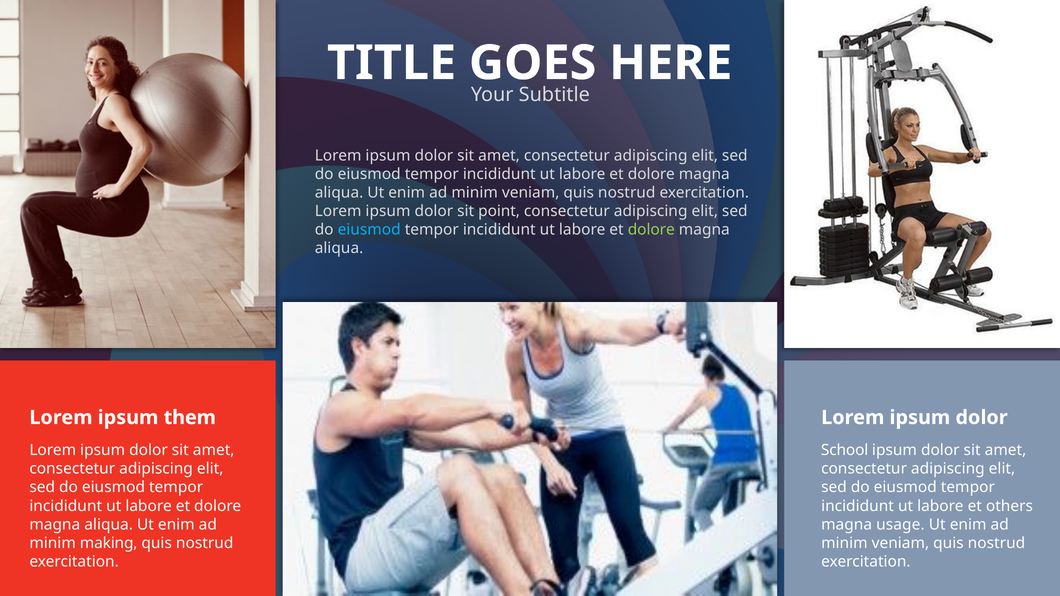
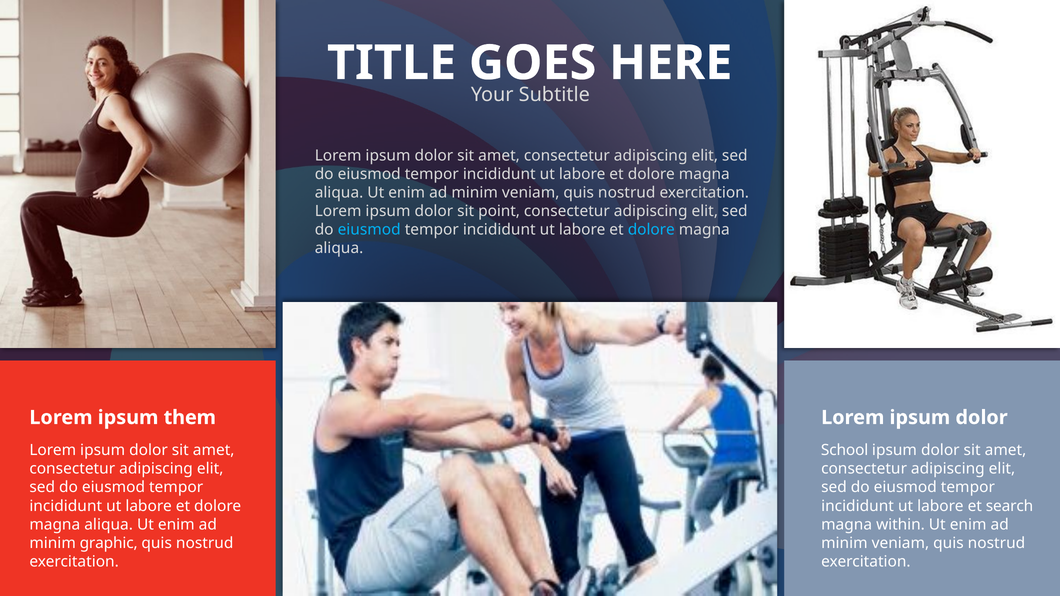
dolore at (651, 230) colour: light green -> light blue
others: others -> search
usage: usage -> within
making: making -> graphic
